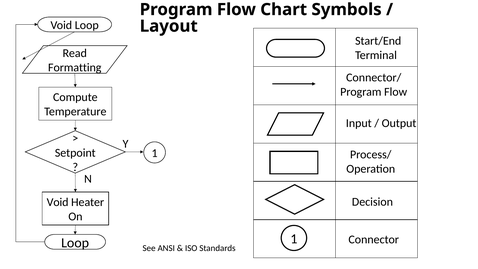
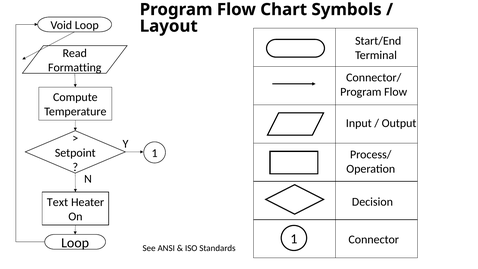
Void at (58, 202): Void -> Text
